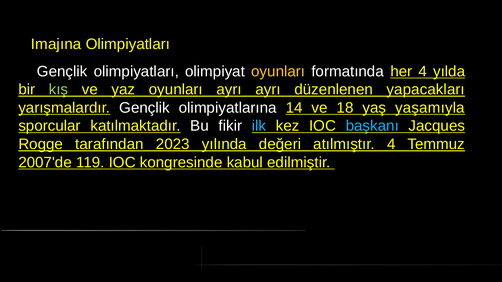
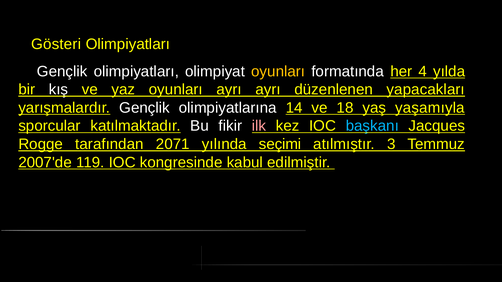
Imajına: Imajına -> Gösteri
kış colour: light green -> white
ilk colour: light blue -> pink
2023: 2023 -> 2071
değeri: değeri -> seçimi
atılmıştır 4: 4 -> 3
